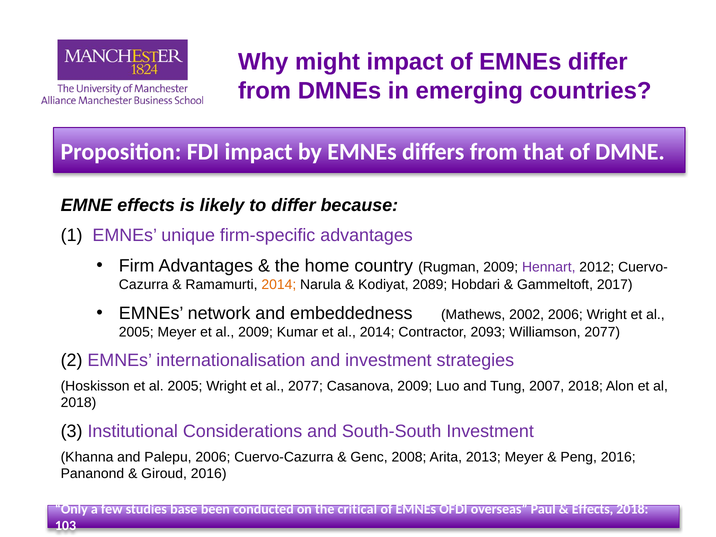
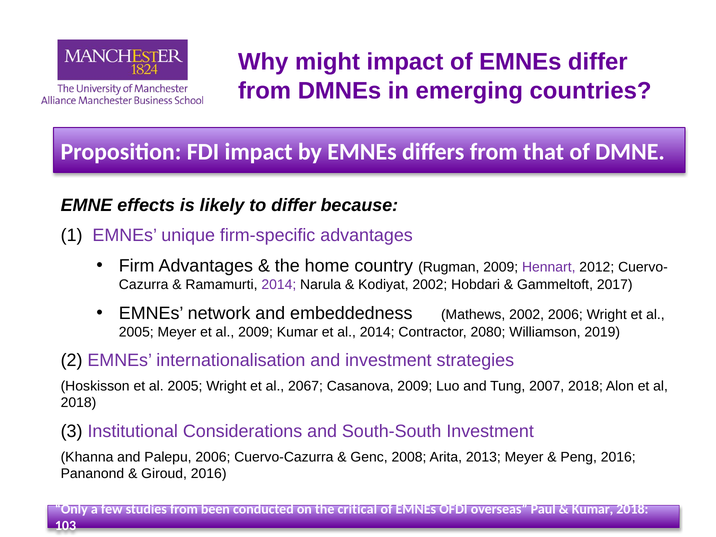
2014 at (279, 285) colour: orange -> purple
Kodiyat 2089: 2089 -> 2002
2093: 2093 -> 2080
Williamson 2077: 2077 -> 2019
al 2077: 2077 -> 2067
studies base: base -> from
Effects at (593, 509): Effects -> Kumar
